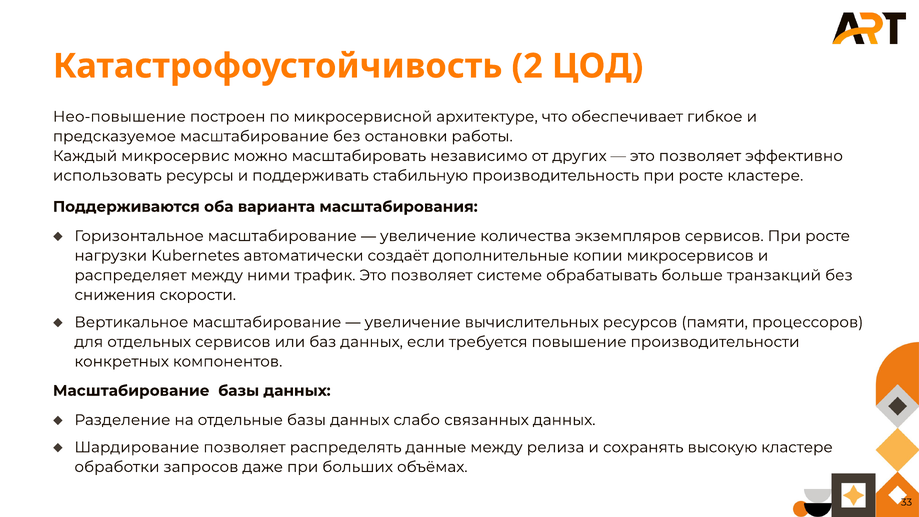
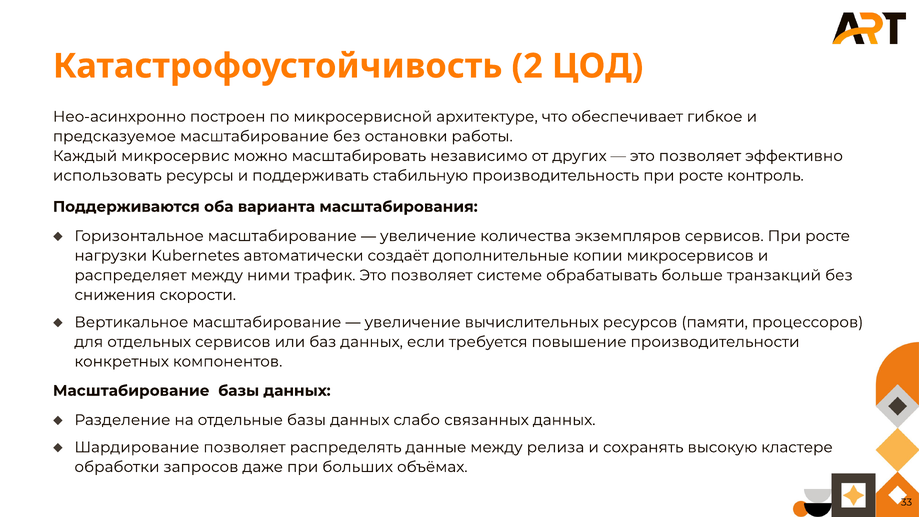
Нео-повышение: Нео-повышение -> Нео-асинхронно
росте кластере: кластере -> контроль
